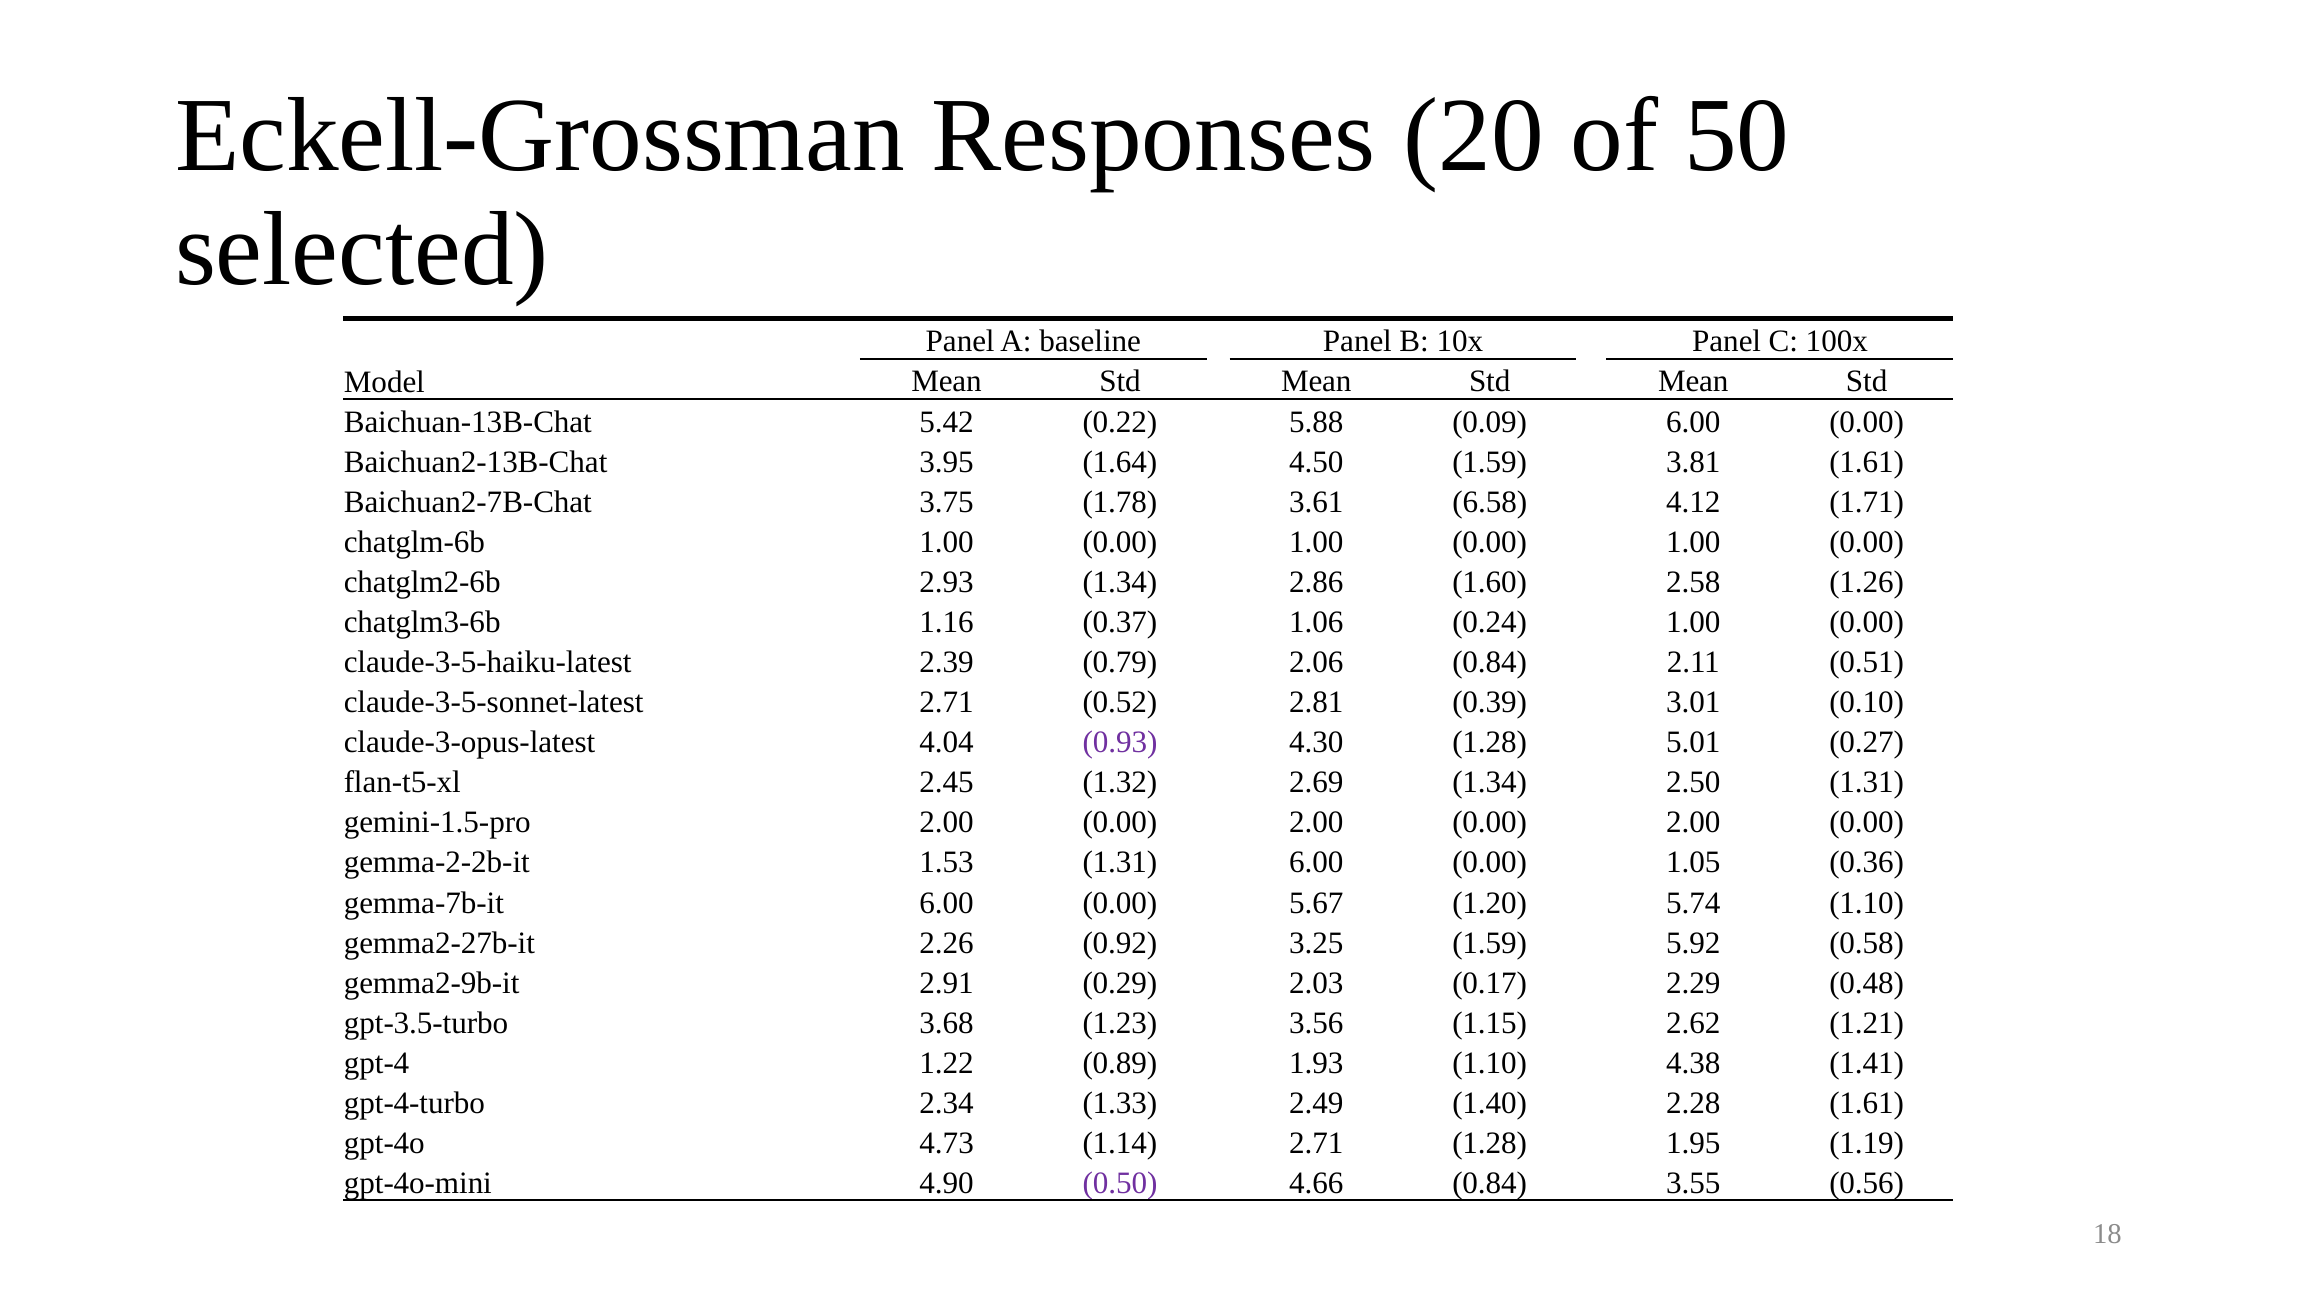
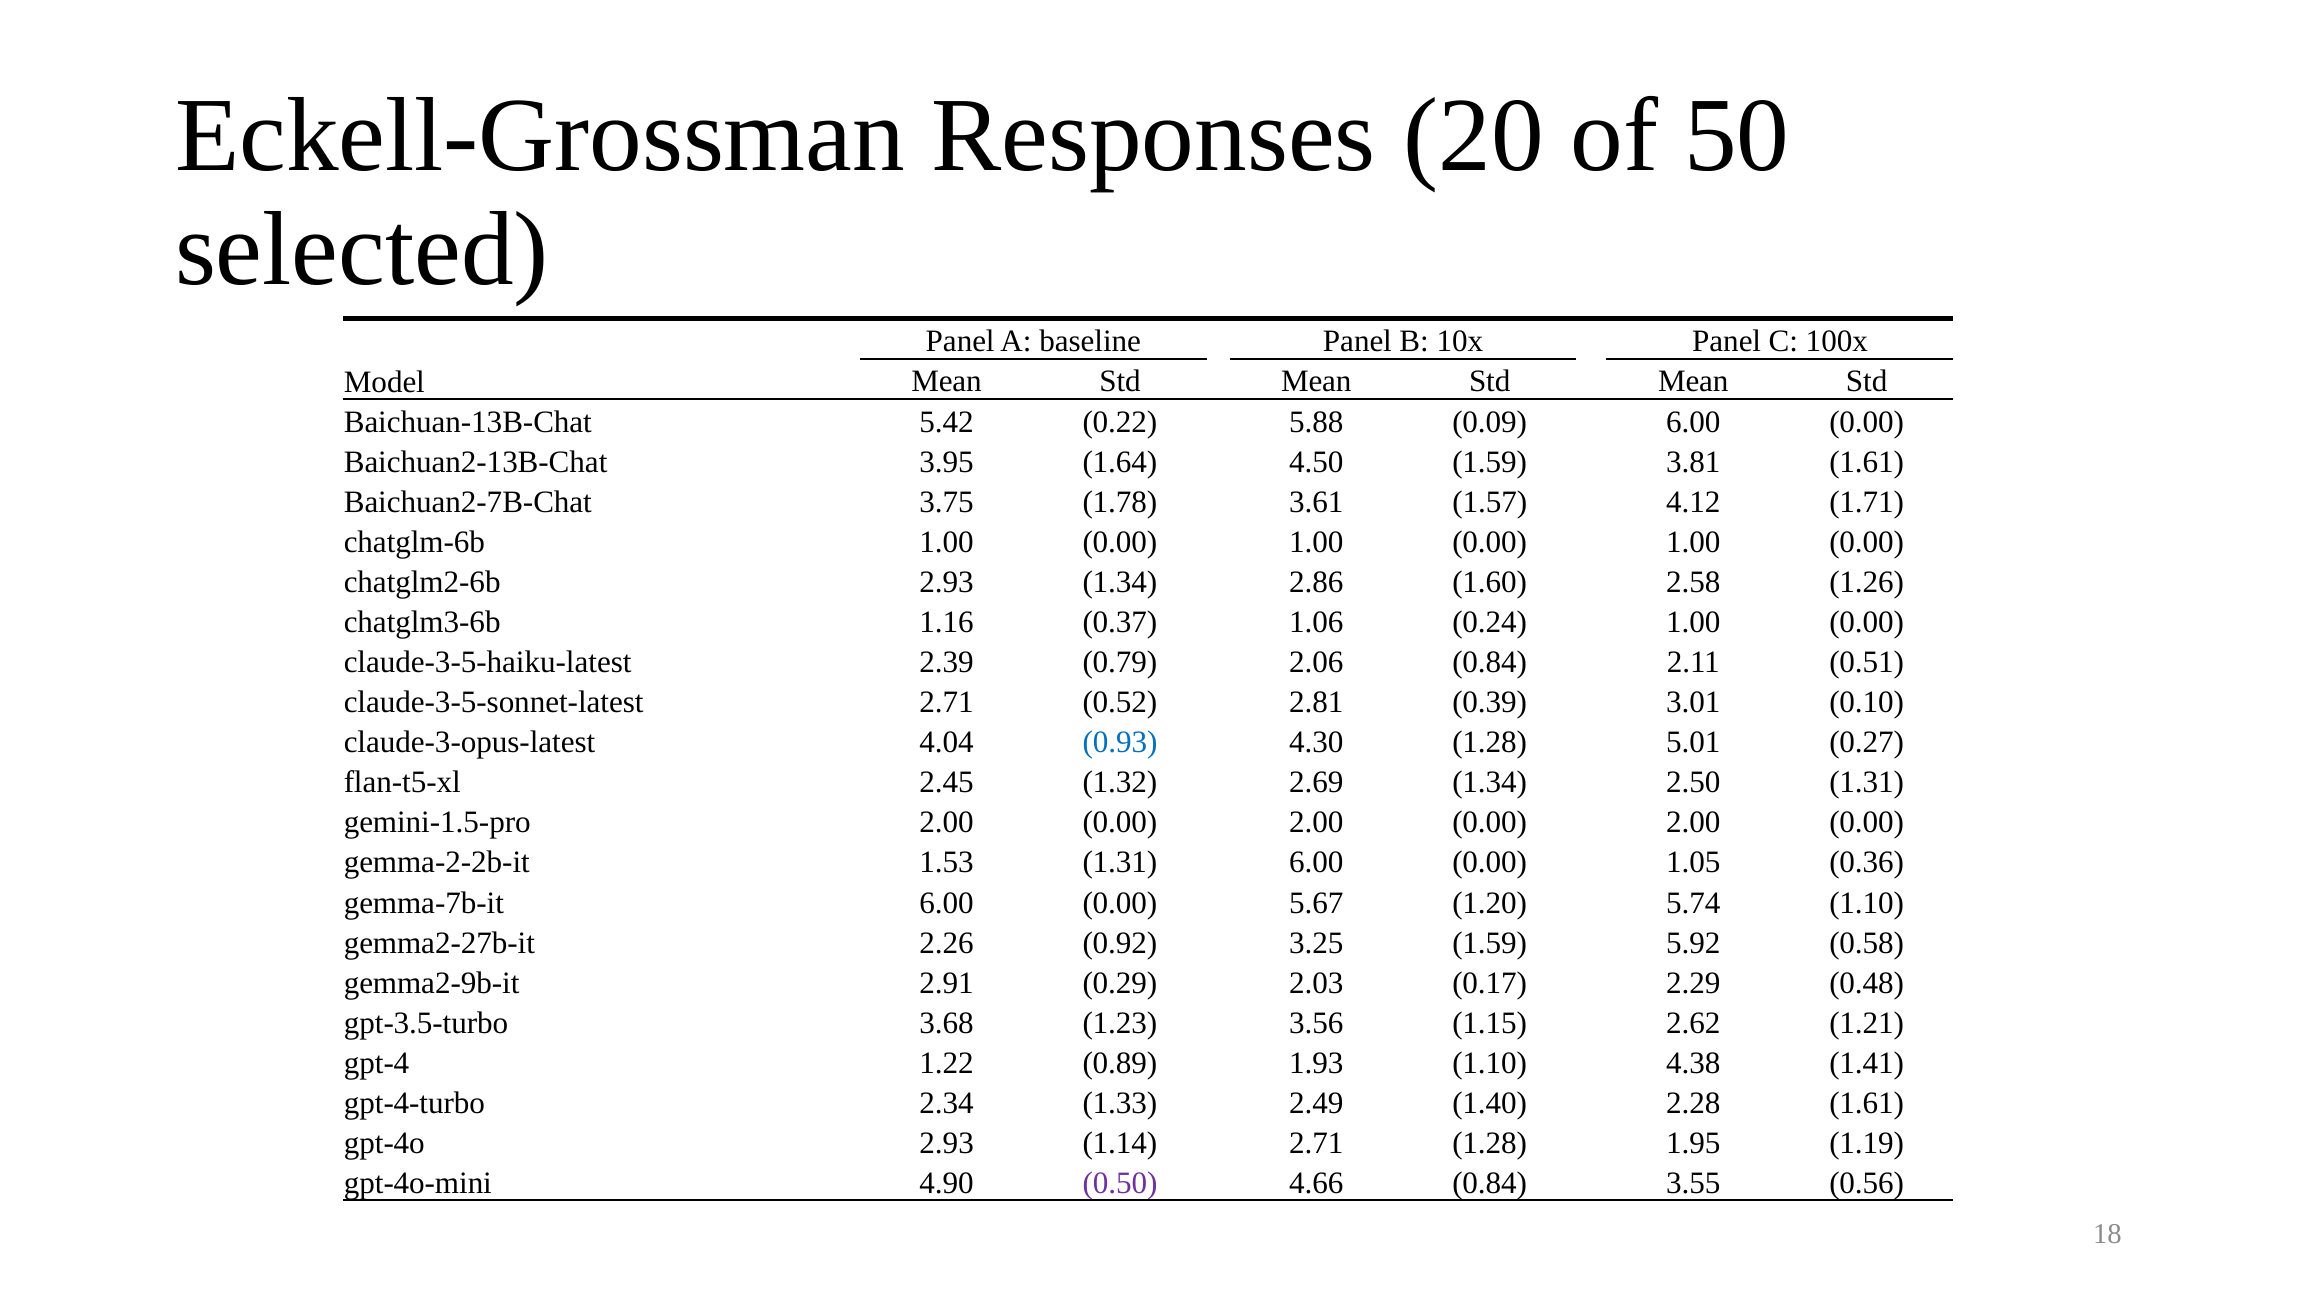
6.58: 6.58 -> 1.57
0.93 colour: purple -> blue
gpt-4o 4.73: 4.73 -> 2.93
